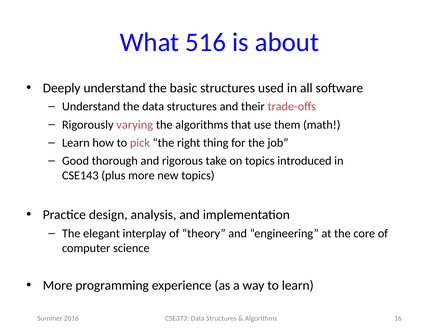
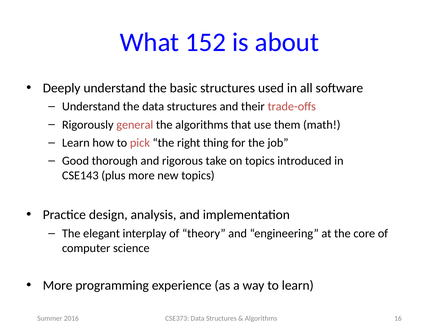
516: 516 -> 152
varying: varying -> general
